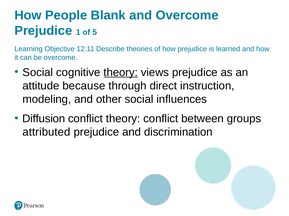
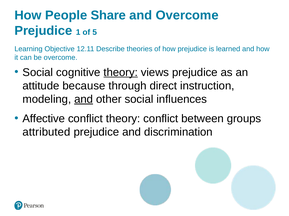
Blank: Blank -> Share
and at (84, 100) underline: none -> present
Diffusion: Diffusion -> Affective
